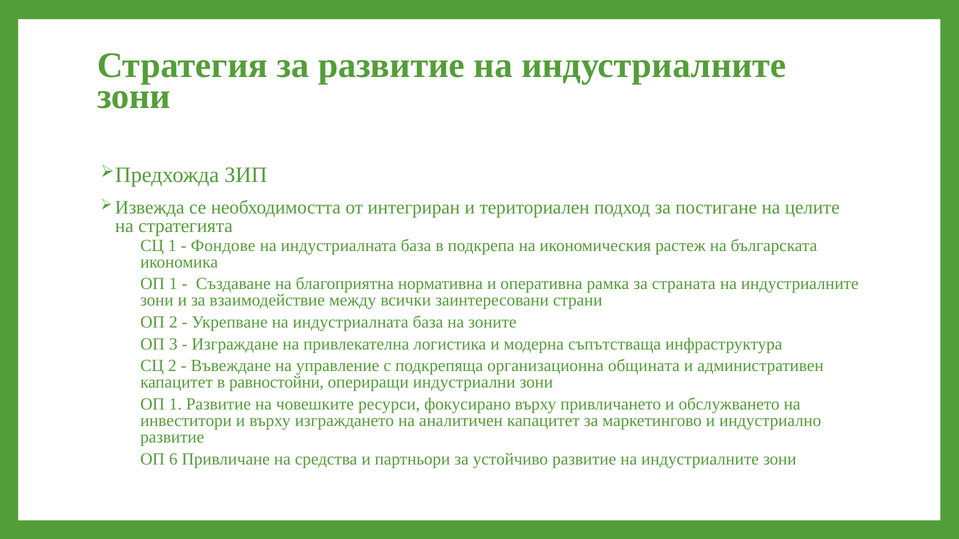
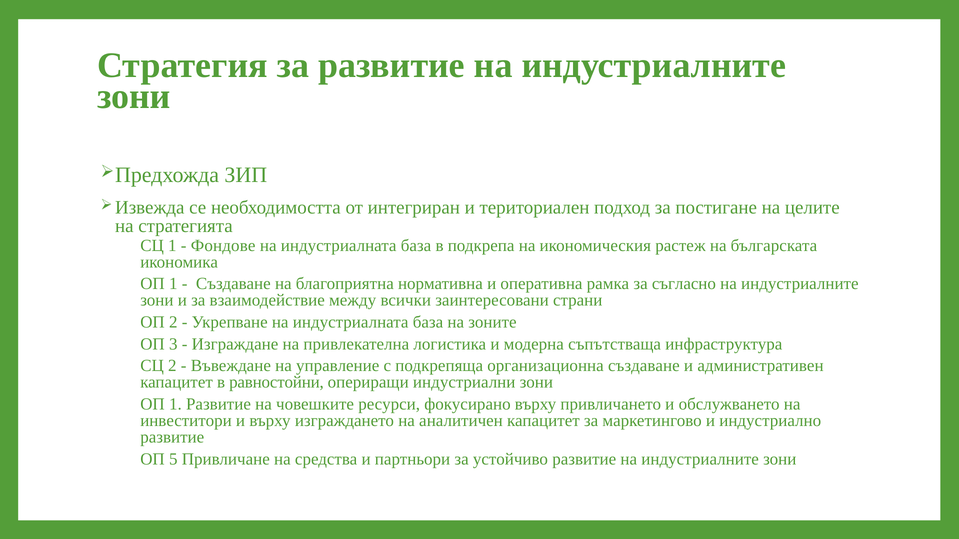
страната: страната -> съгласно
организационна общината: общината -> създаване
6: 6 -> 5
